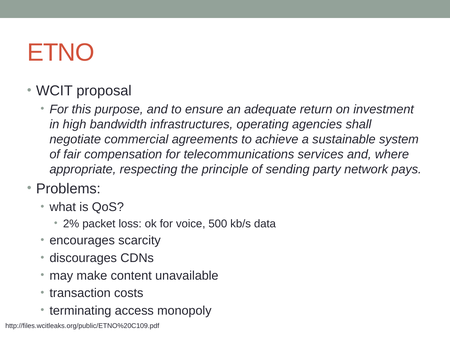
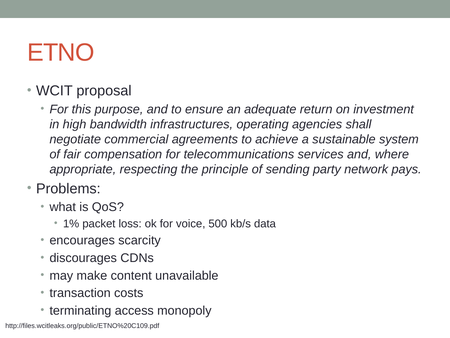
2%: 2% -> 1%
